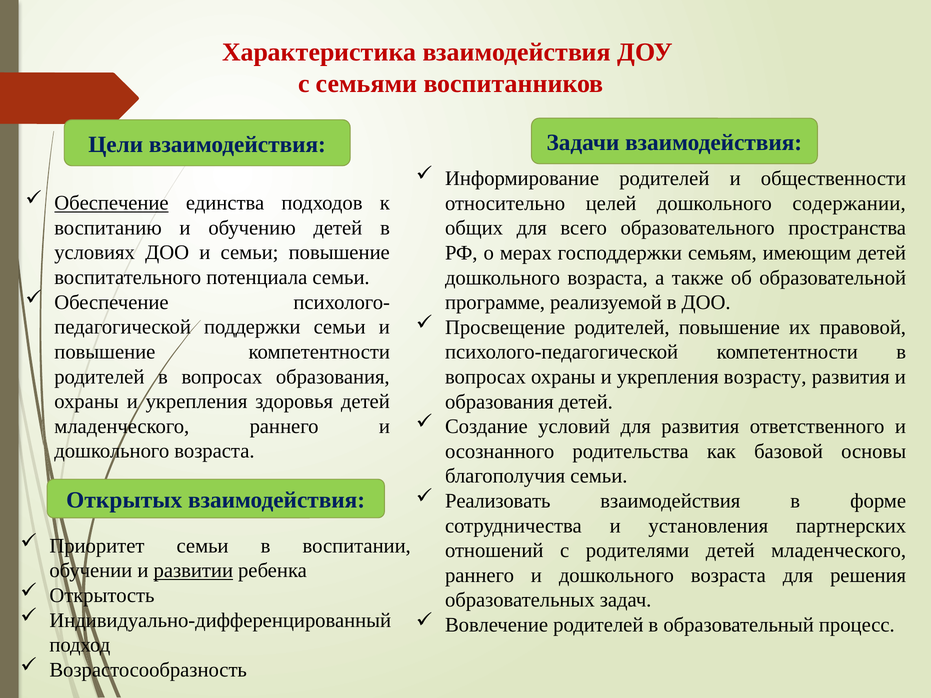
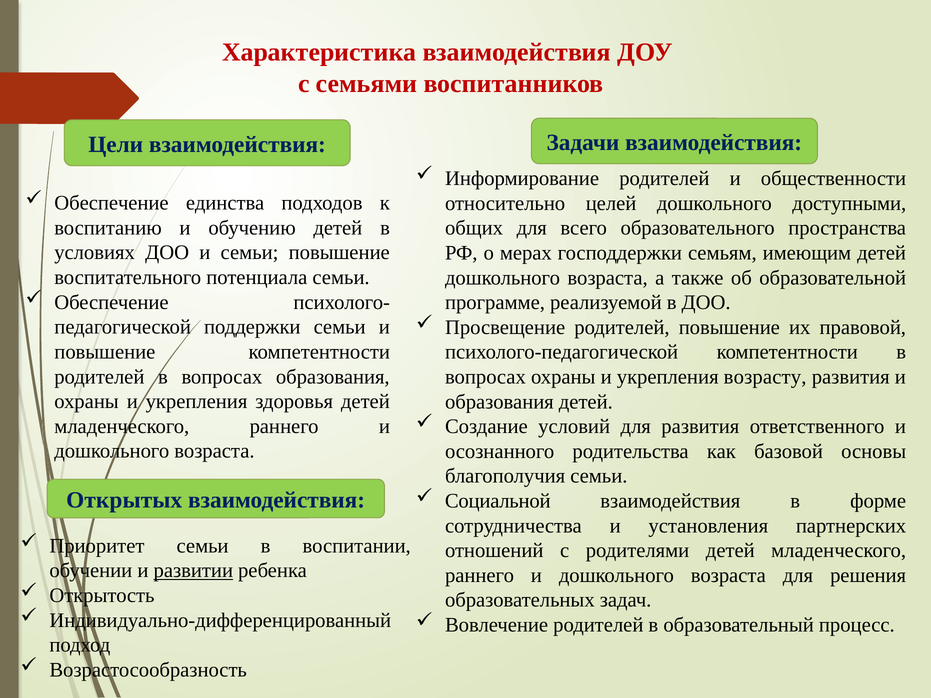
Обеспечение at (111, 203) underline: present -> none
содержании: содержании -> доступными
Реализовать: Реализовать -> Социальной
